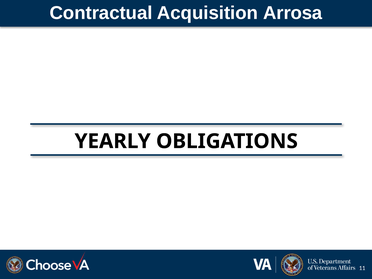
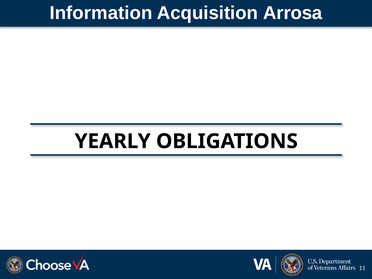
Contractual: Contractual -> Information
